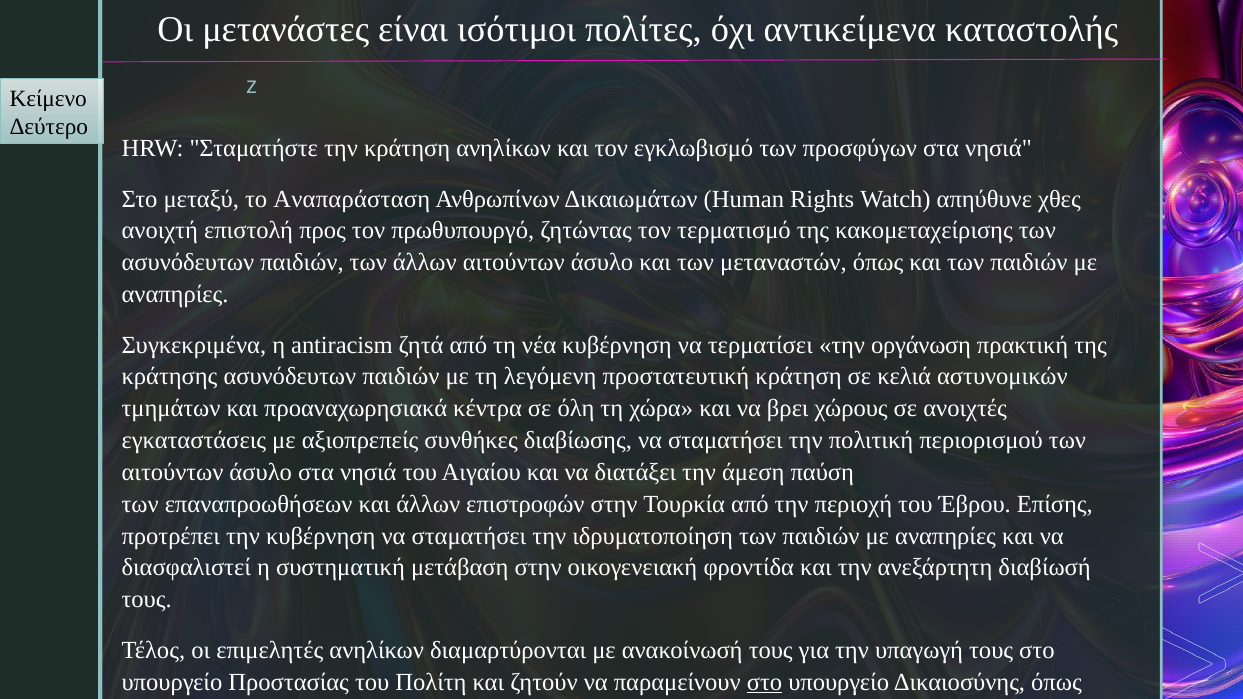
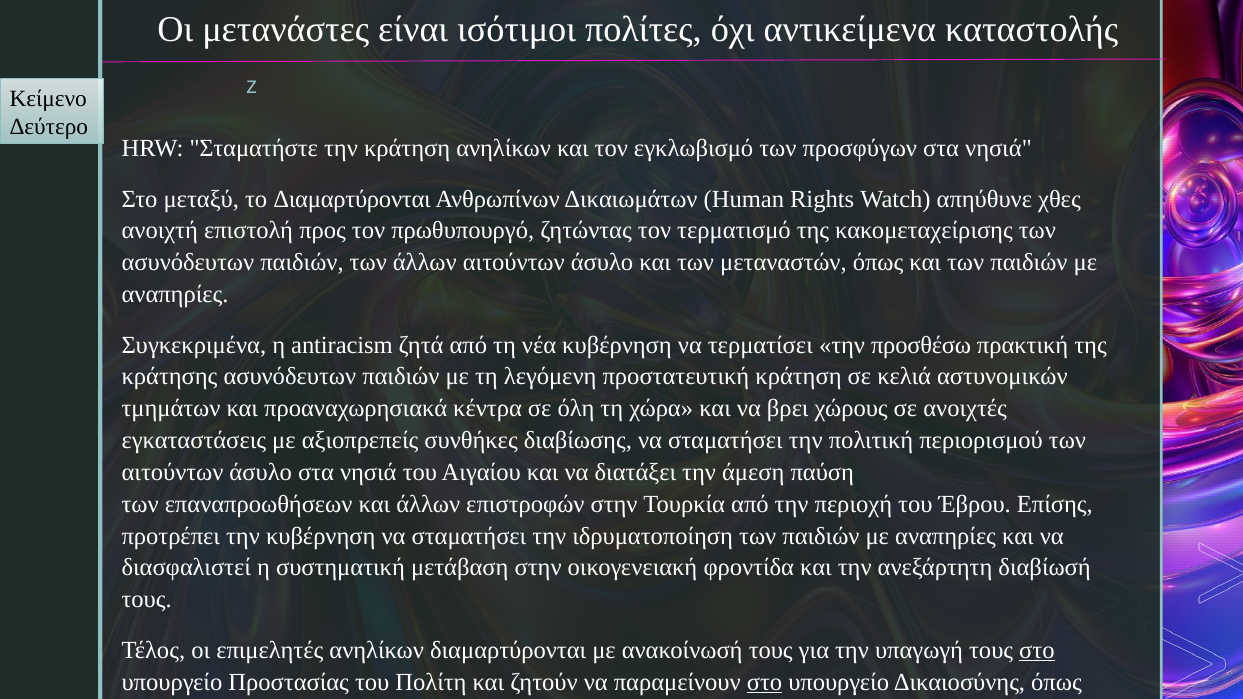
το Αναπαράσταση: Αναπαράσταση -> Διαμαρτύρονται
οργάνωση: οργάνωση -> προσθέσω
στο at (1037, 650) underline: none -> present
